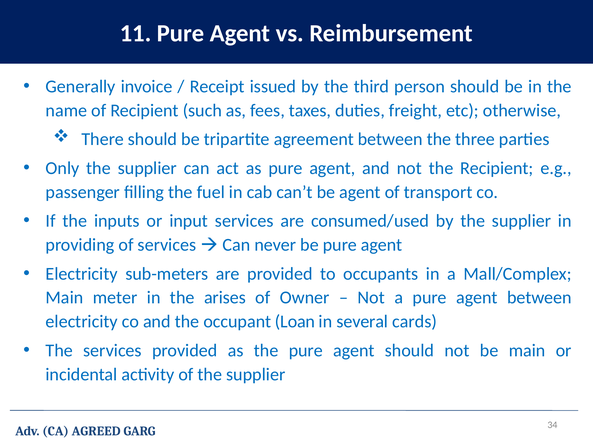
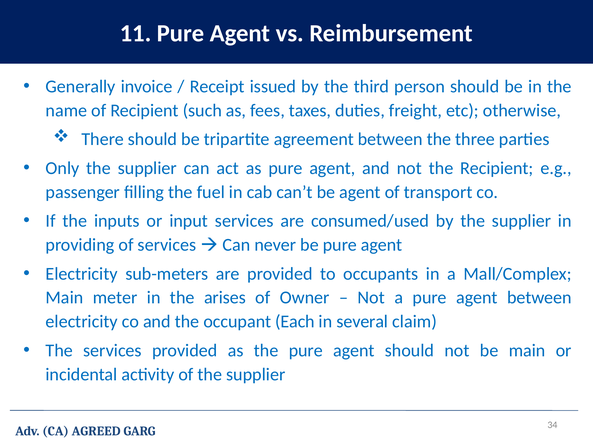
Loan: Loan -> Each
cards: cards -> claim
